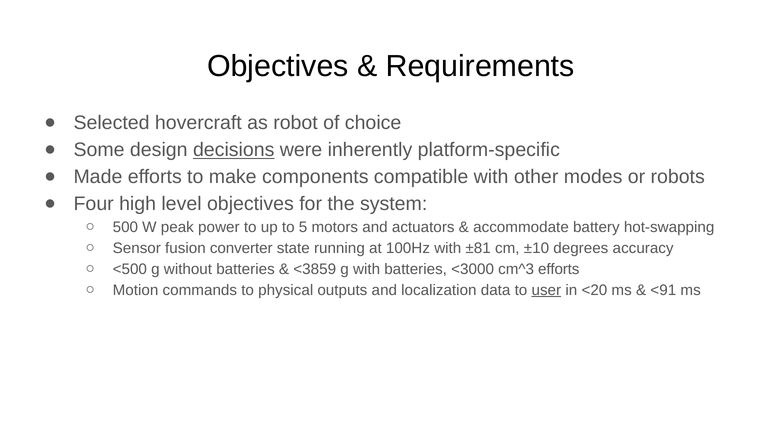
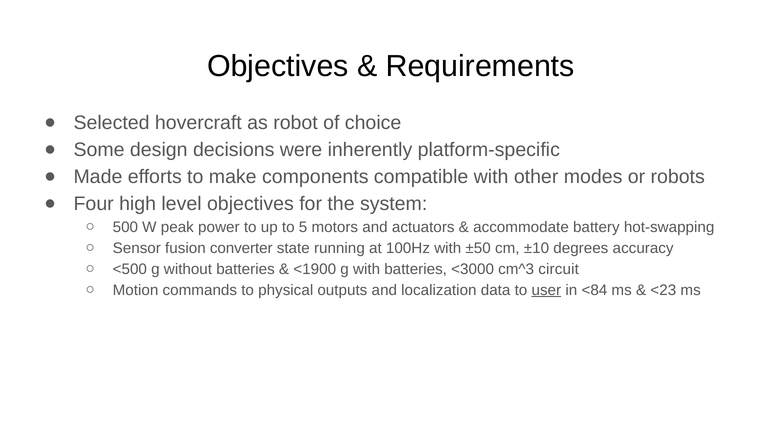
decisions underline: present -> none
±81: ±81 -> ±50
<3859: <3859 -> <1900
cm^3 efforts: efforts -> circuit
<20: <20 -> <84
<91: <91 -> <23
